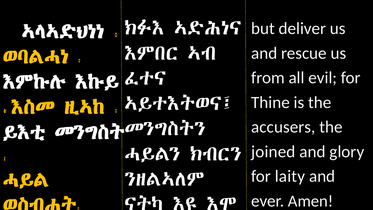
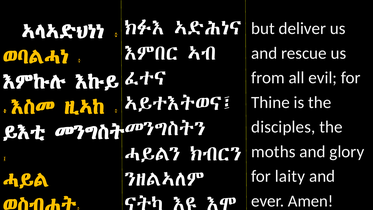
accusers: accusers -> disciples
joined: joined -> moths
